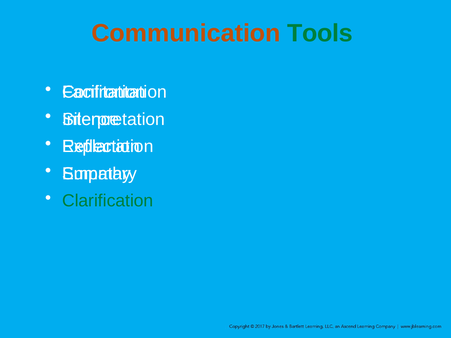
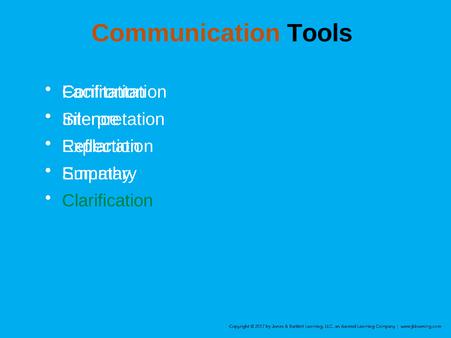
Tools colour: green -> black
